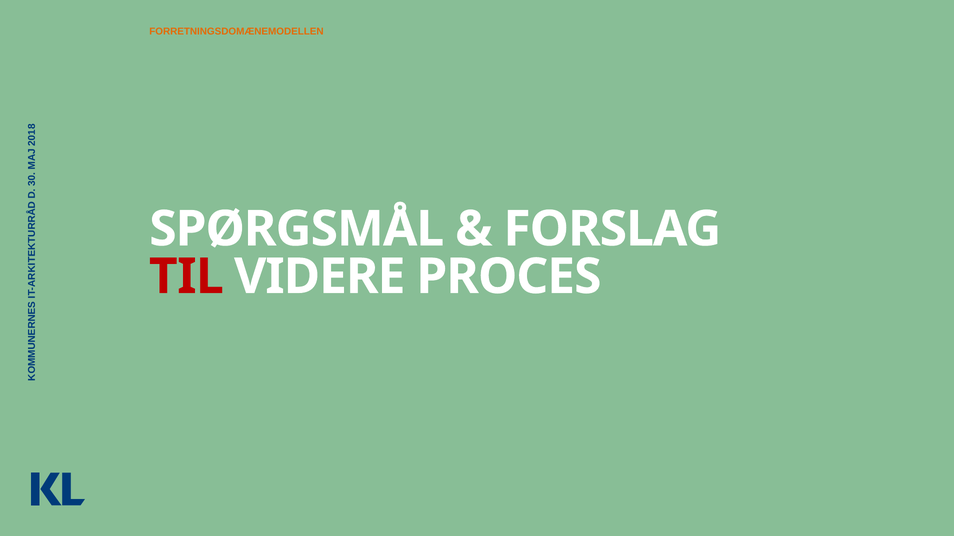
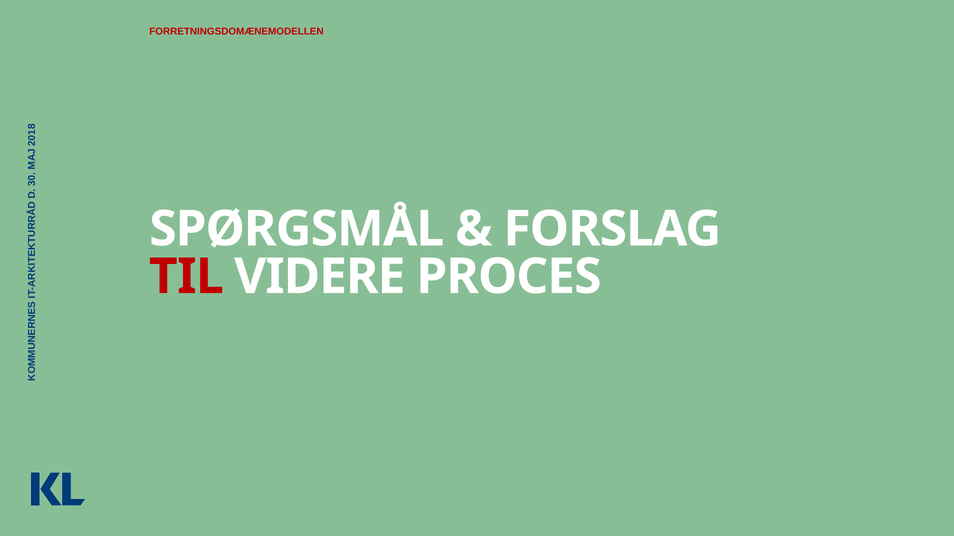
FORRETNINGSDOMÆNEMODELLEN colour: orange -> red
